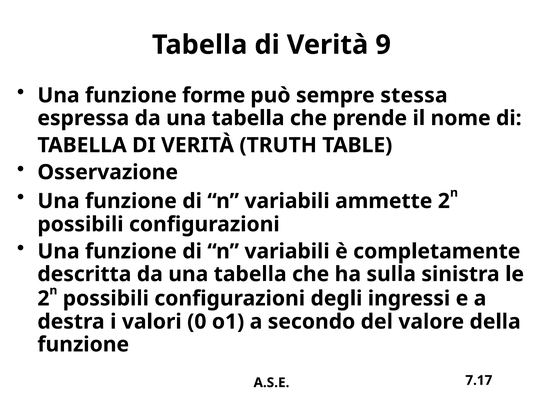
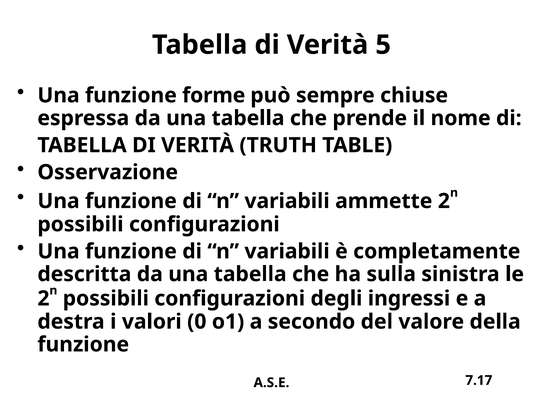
9: 9 -> 5
stessa: stessa -> chiuse
